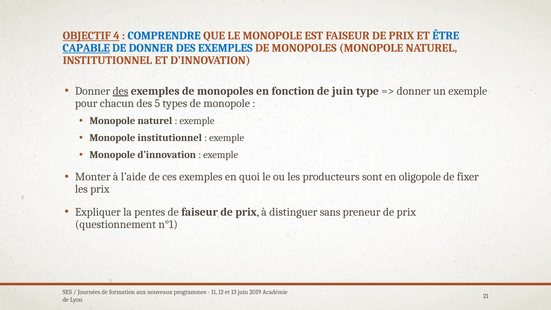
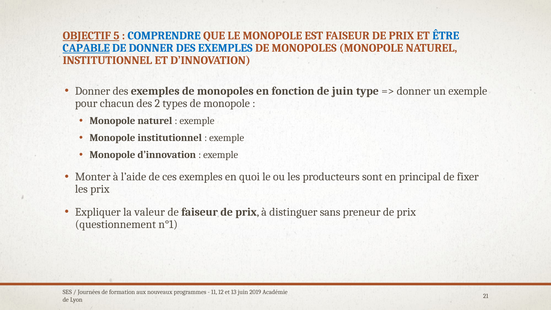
4: 4 -> 5
des at (121, 91) underline: present -> none
5: 5 -> 2
oligopole: oligopole -> principal
pentes: pentes -> valeur
